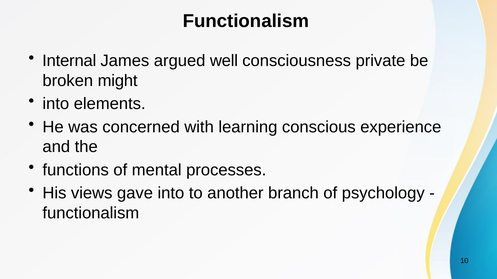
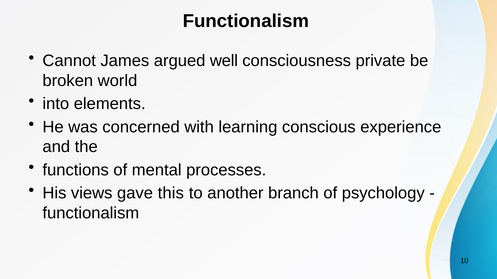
Internal: Internal -> Cannot
might: might -> world
gave into: into -> this
